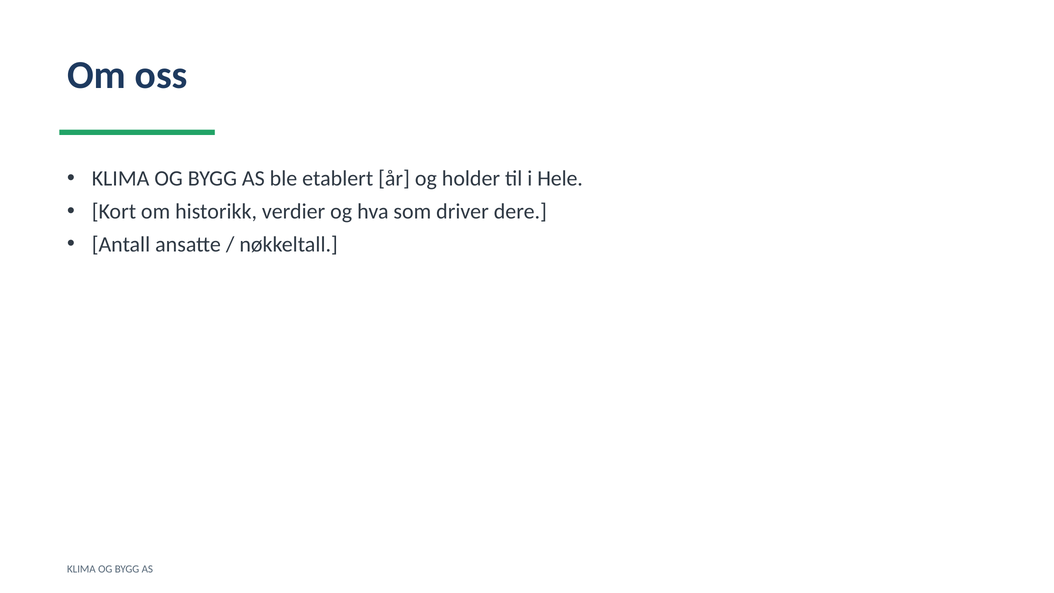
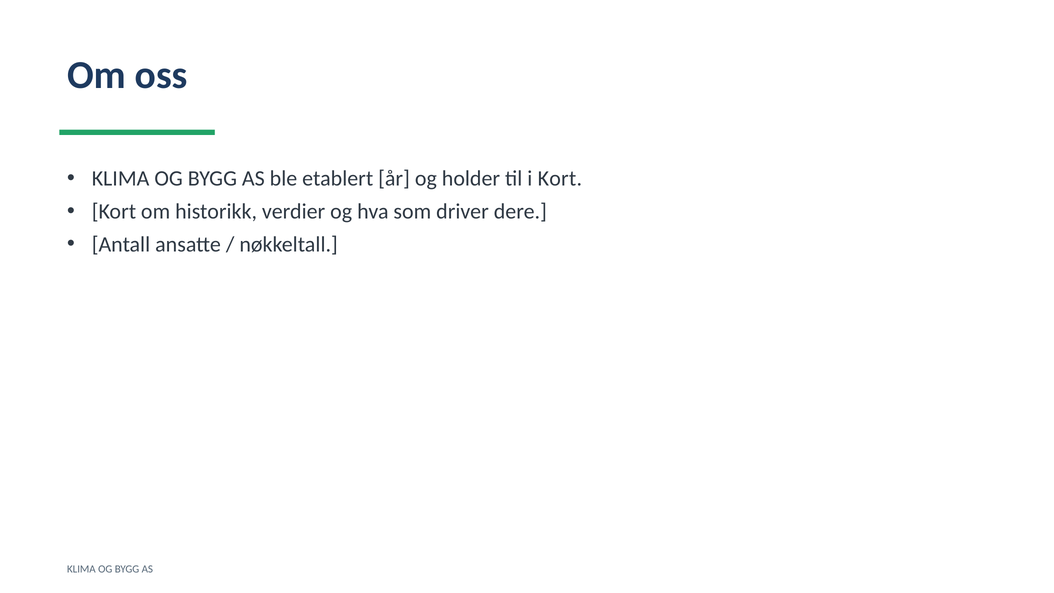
i Hele: Hele -> Kort
